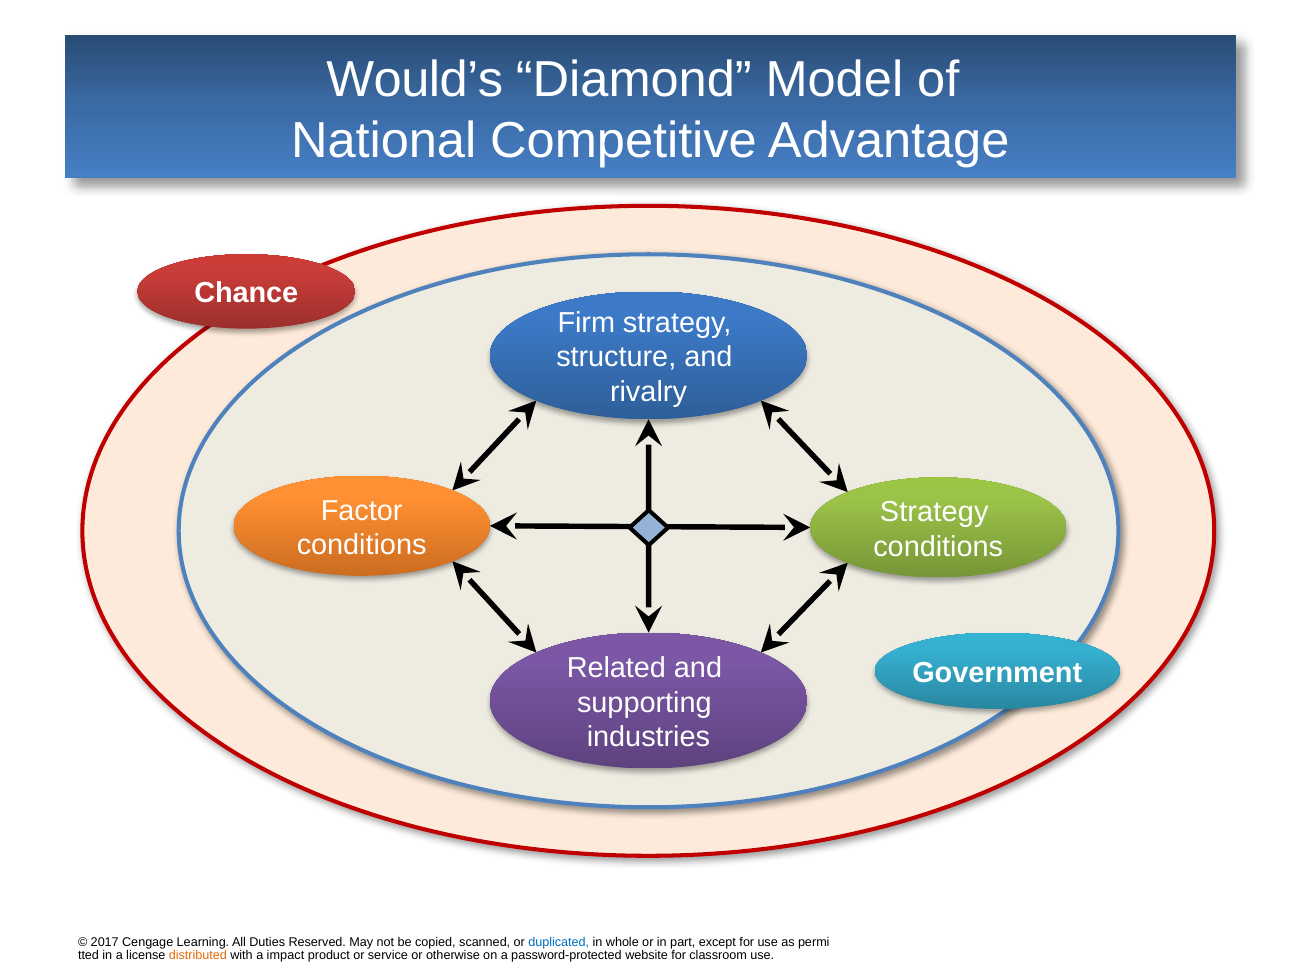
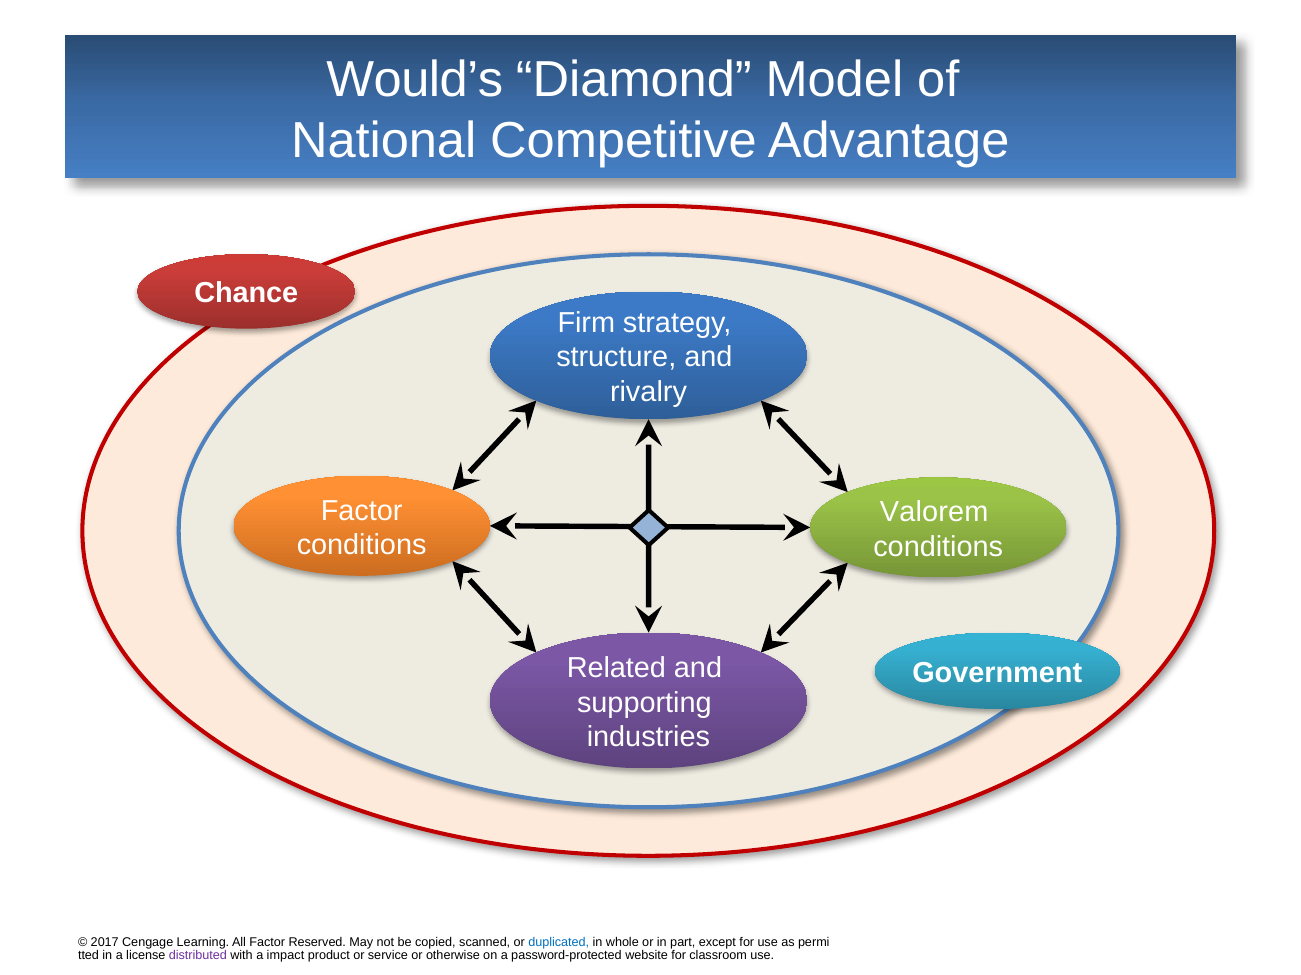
Strategy at (934, 513): Strategy -> Valorem
All Duties: Duties -> Factor
distributed colour: orange -> purple
